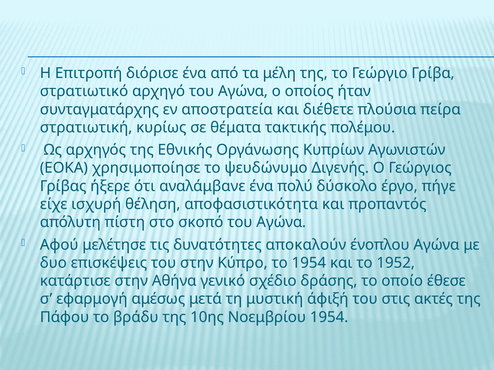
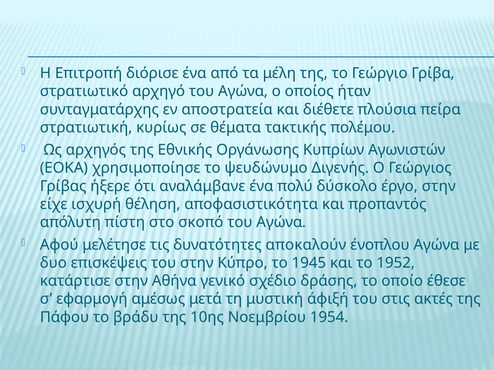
έργο πήγε: πήγε -> στην
το 1954: 1954 -> 1945
